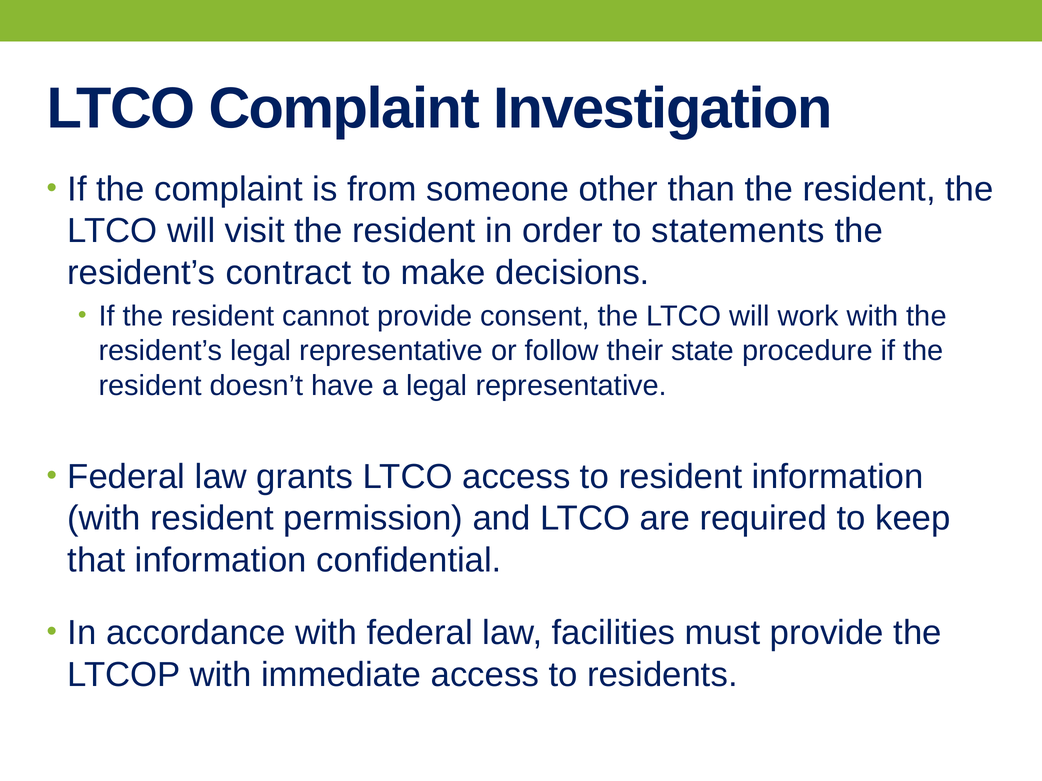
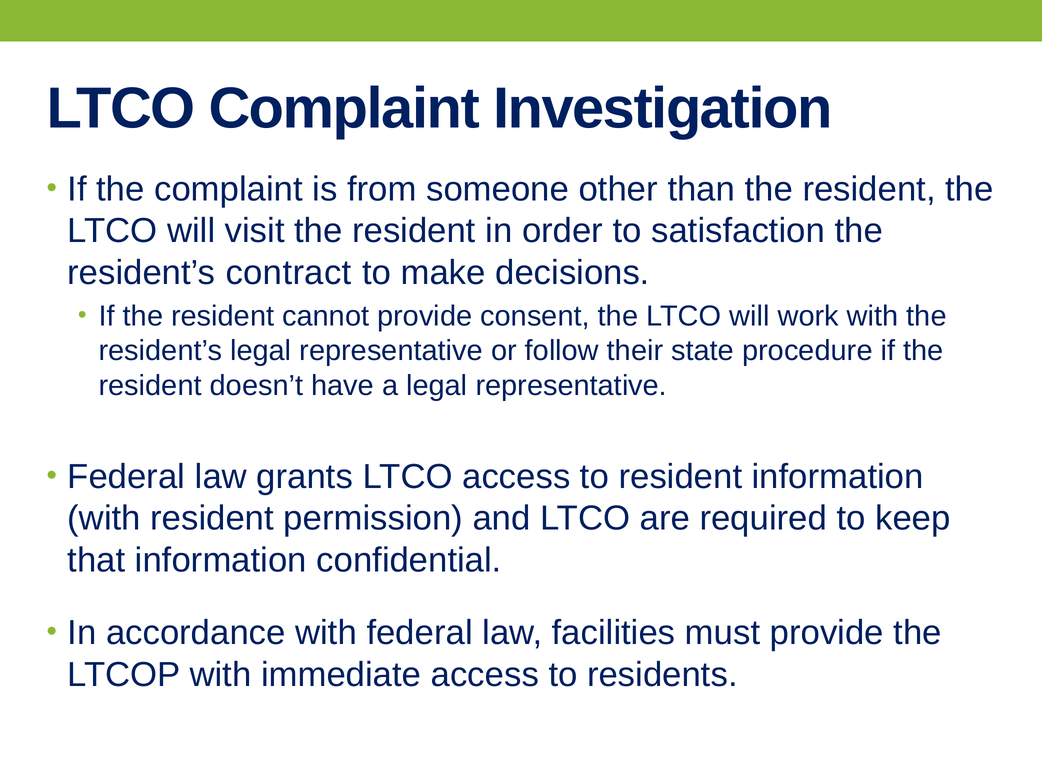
statements: statements -> satisfaction
